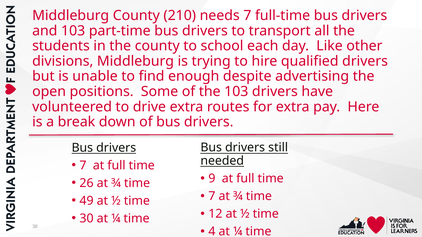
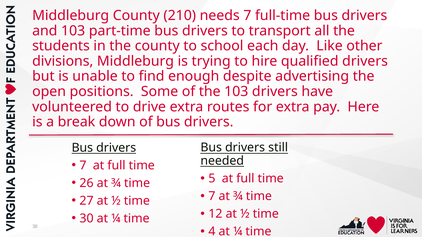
9: 9 -> 5
49: 49 -> 27
